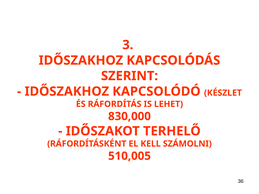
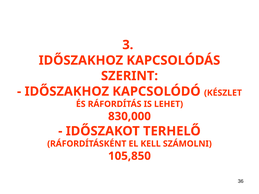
510,005: 510,005 -> 105,850
